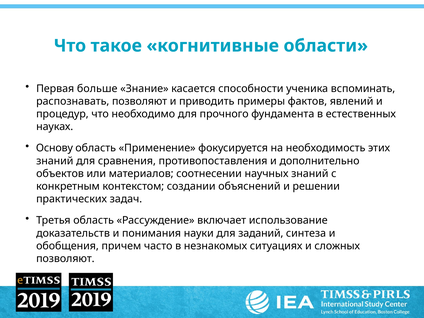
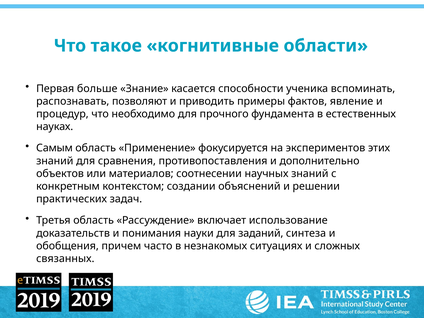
явлений: явлений -> явление
Основу: Основу -> Самым
необходимость: необходимость -> экспериментов
позволяют at (65, 259): позволяют -> связанных
